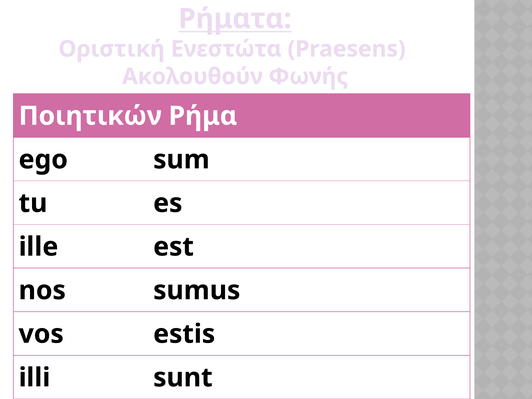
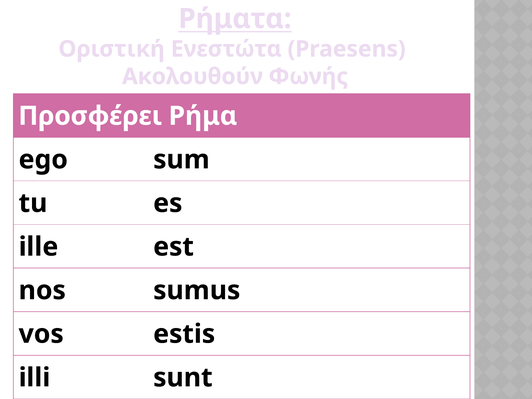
Ποιητικών: Ποιητικών -> Προσφέρει
